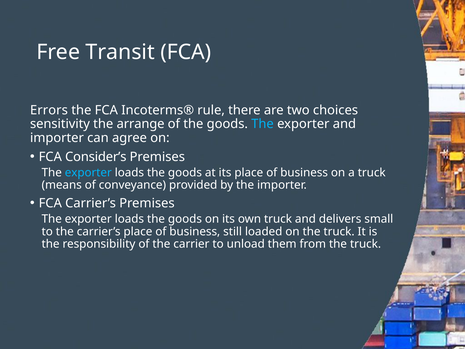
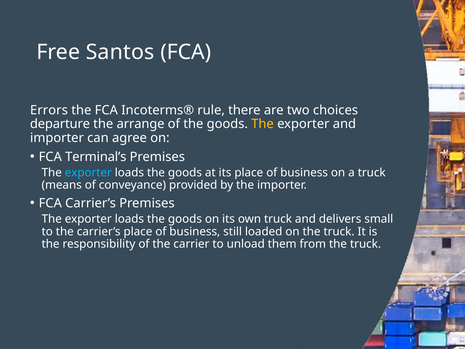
Transit: Transit -> Santos
sensitivity: sensitivity -> departure
The at (263, 124) colour: light blue -> yellow
Consider’s: Consider’s -> Terminal’s
